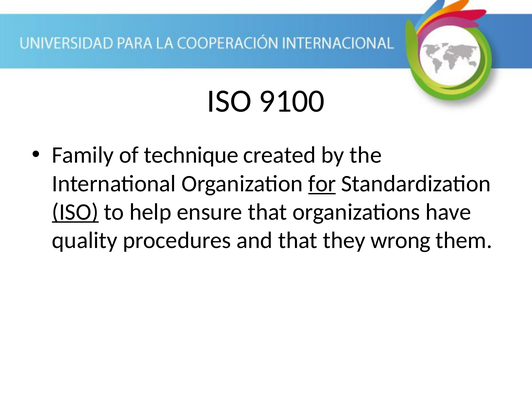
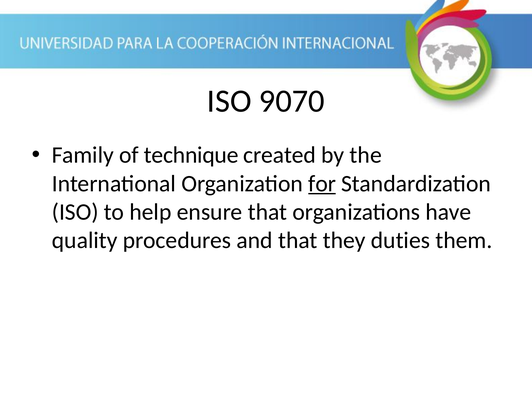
9100: 9100 -> 9070
ISO at (75, 212) underline: present -> none
wrong: wrong -> duties
